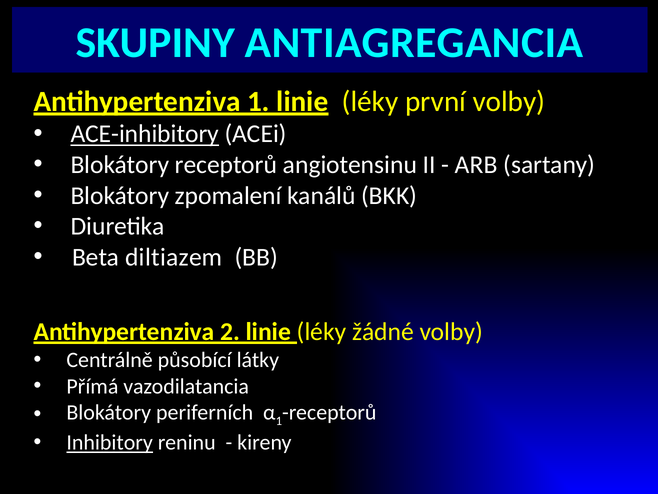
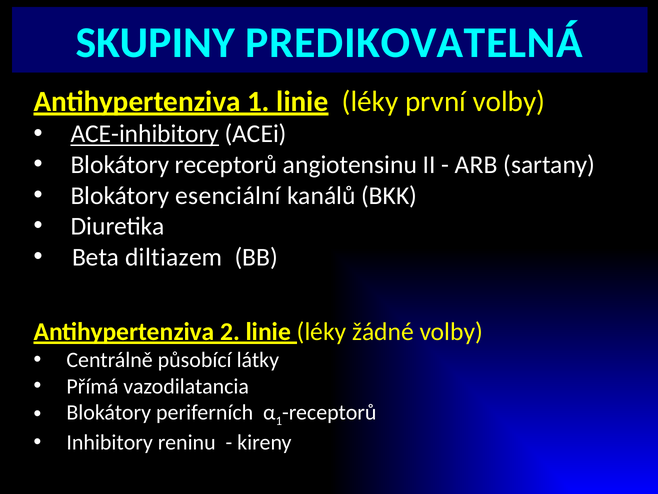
ANTIAGREGANCIA: ANTIAGREGANCIA -> PREDIKOVATELNÁ
zpomalení: zpomalení -> esenciální
Inhibitory underline: present -> none
